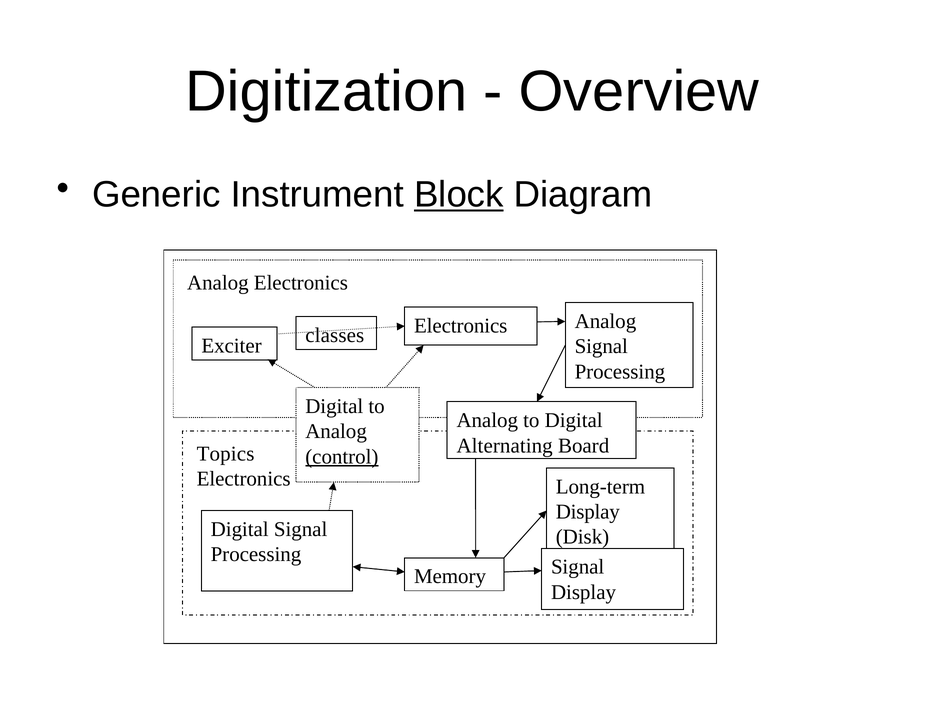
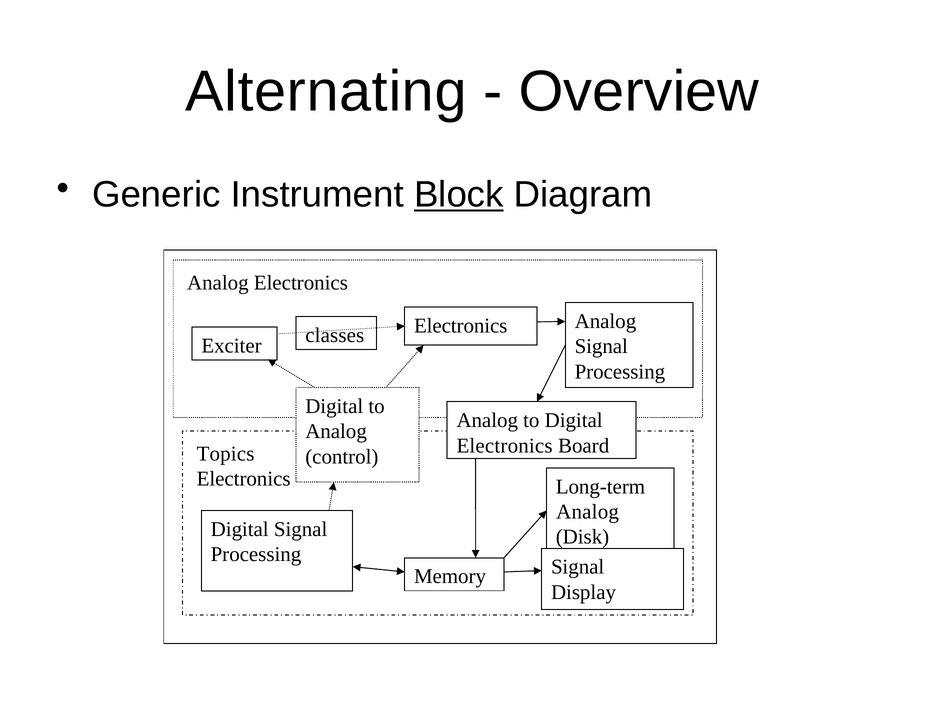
Digitization: Digitization -> Alternating
Alternating at (505, 445): Alternating -> Electronics
control underline: present -> none
Display at (588, 512): Display -> Analog
